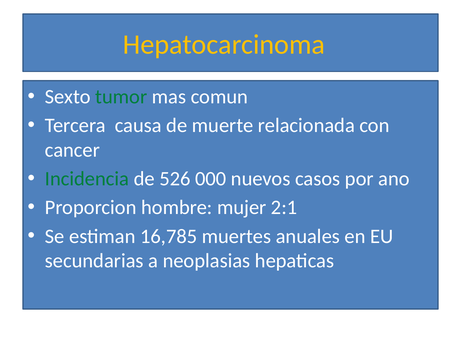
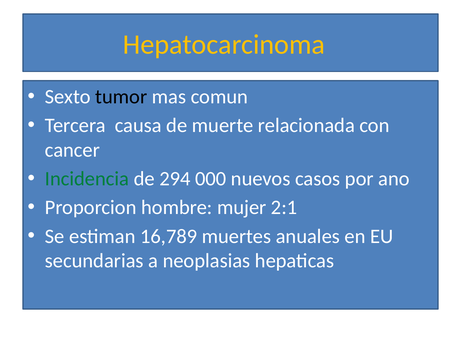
tumor colour: green -> black
526: 526 -> 294
16,785: 16,785 -> 16,789
